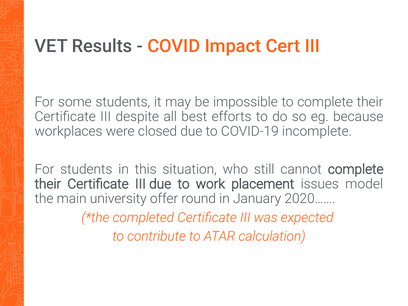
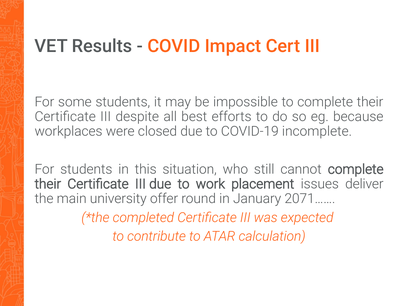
model: model -> deliver
2020……: 2020…… -> 2071……
